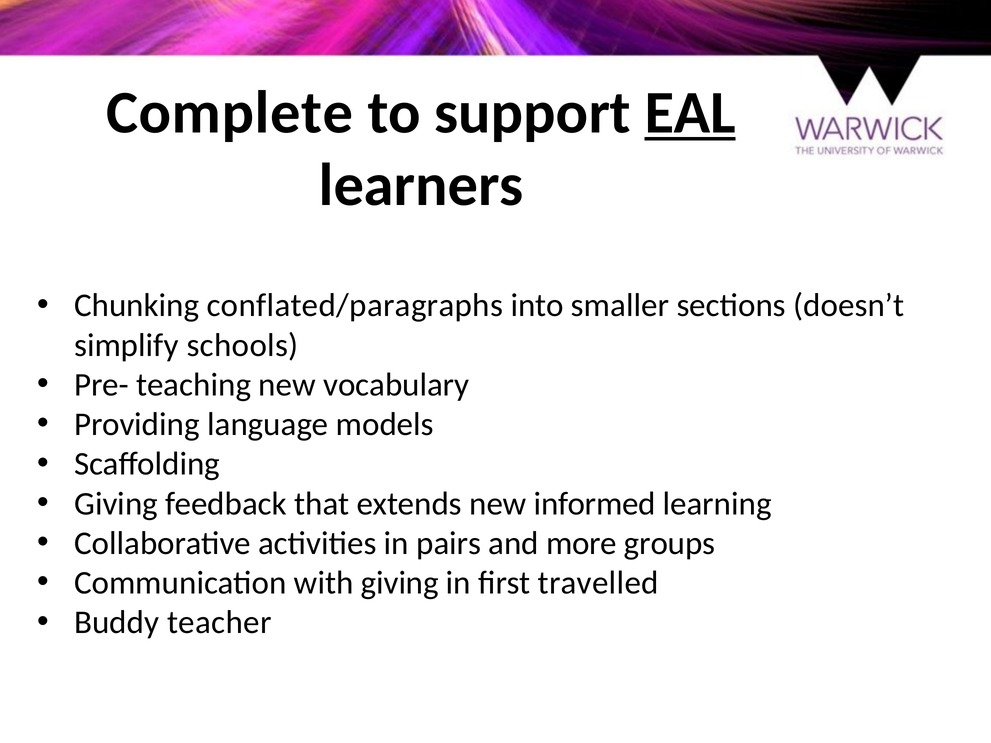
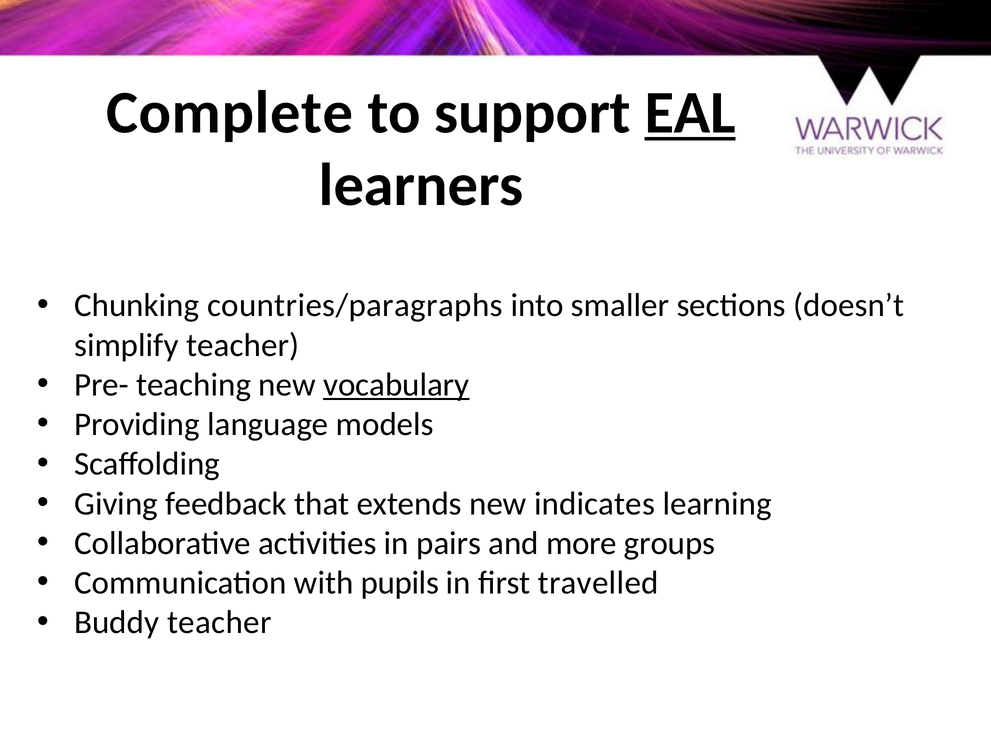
conflated/paragraphs: conflated/paragraphs -> countries/paragraphs
simplify schools: schools -> teacher
vocabulary underline: none -> present
informed: informed -> indicates
with giving: giving -> pupils
